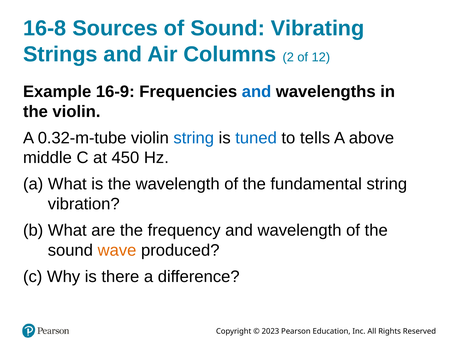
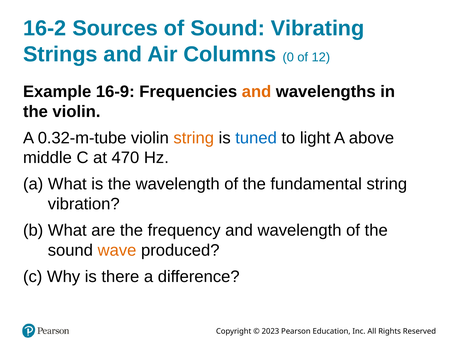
16-8: 16-8 -> 16-2
2: 2 -> 0
and at (257, 92) colour: blue -> orange
string at (194, 138) colour: blue -> orange
tells: tells -> light
450: 450 -> 470
